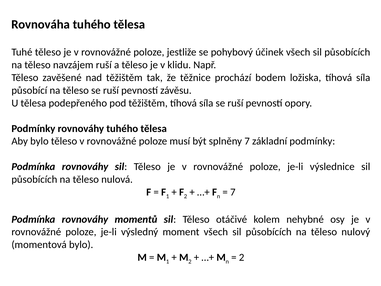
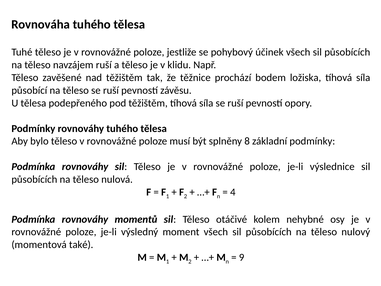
splněny 7: 7 -> 8
7 at (233, 192): 7 -> 4
momentová bylo: bylo -> také
2 at (242, 257): 2 -> 9
